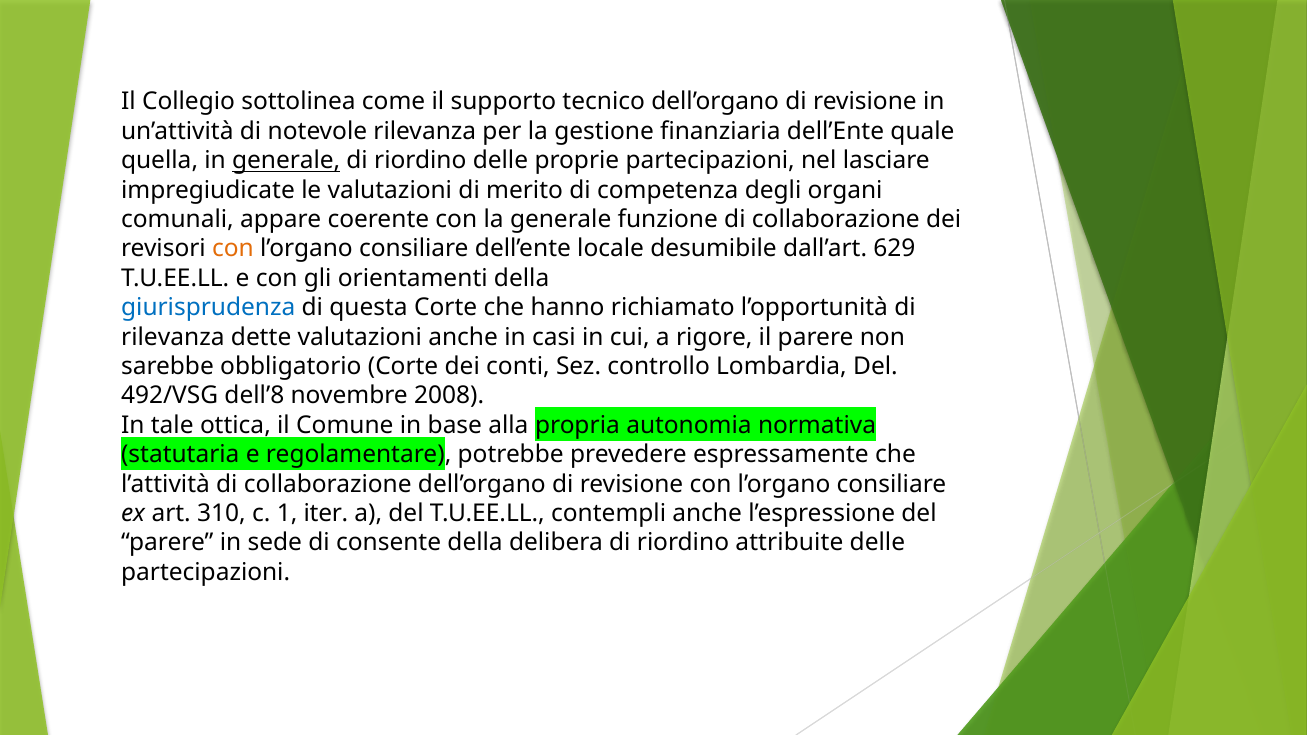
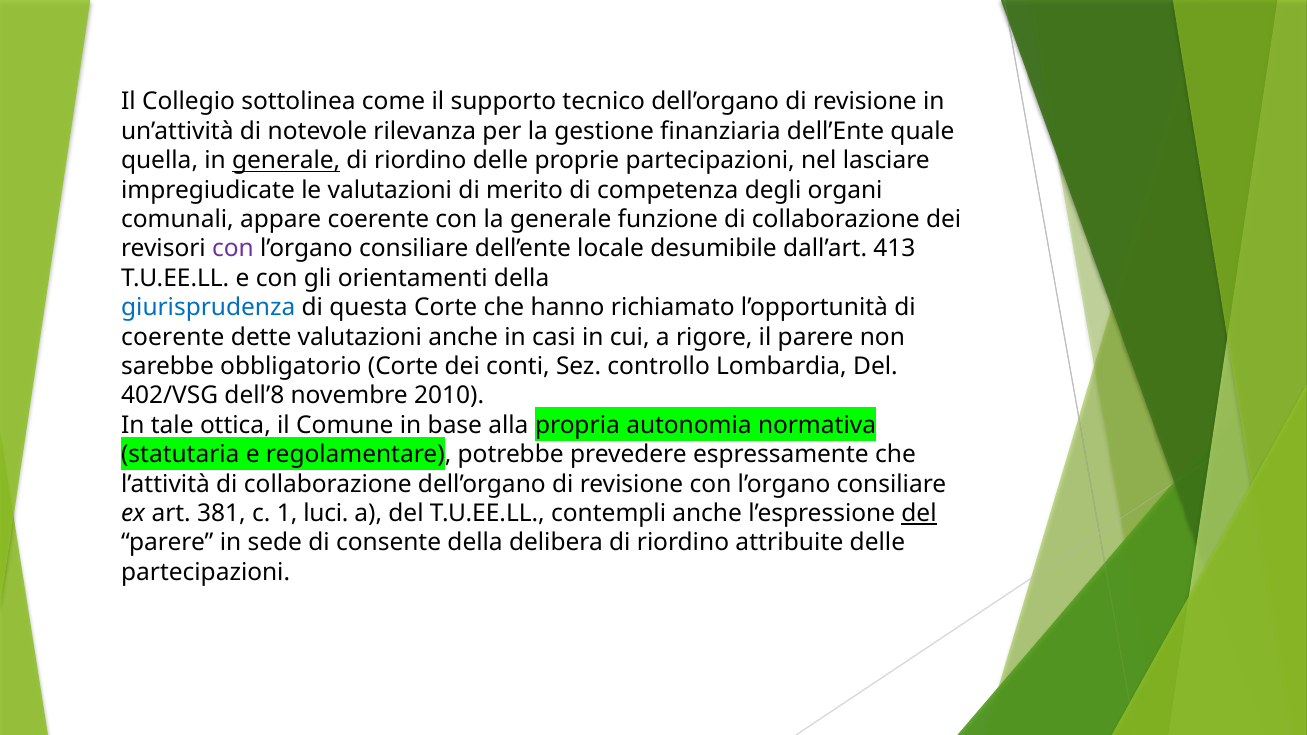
con at (233, 249) colour: orange -> purple
629: 629 -> 413
rilevanza at (173, 337): rilevanza -> coerente
492/VSG: 492/VSG -> 402/VSG
2008: 2008 -> 2010
310: 310 -> 381
iter: iter -> luci
del at (919, 514) underline: none -> present
